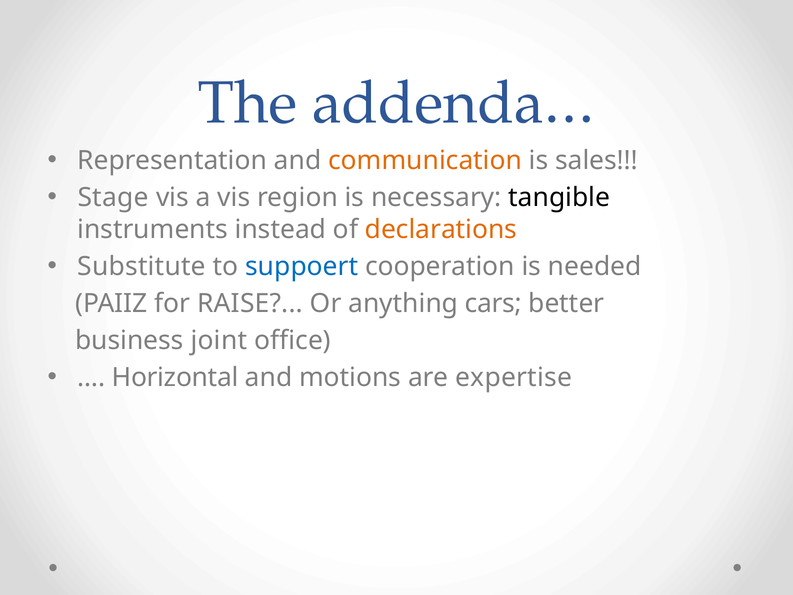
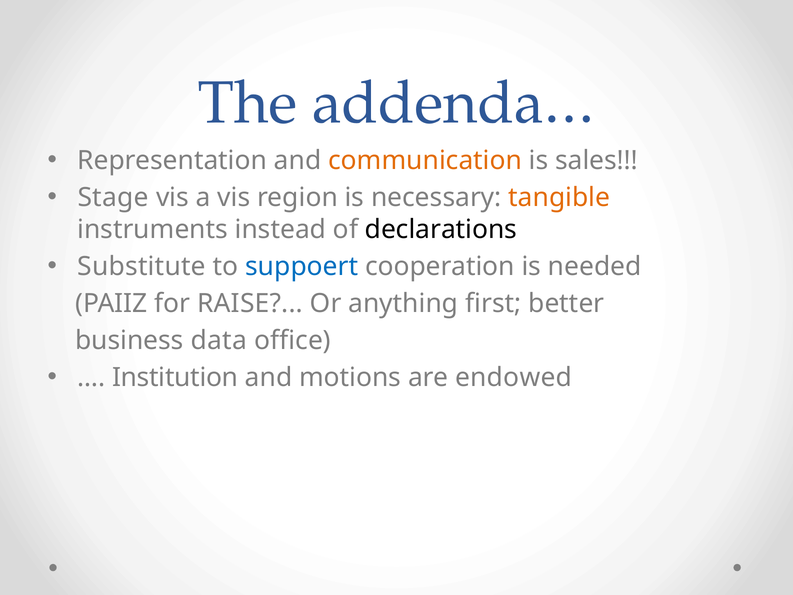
tangible colour: black -> orange
declarations colour: orange -> black
cars: cars -> first
joint: joint -> data
Horizontal: Horizontal -> Institution
expertise: expertise -> endowed
